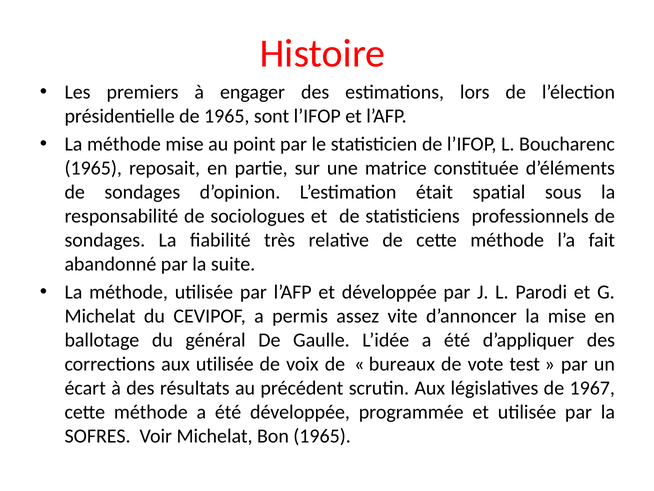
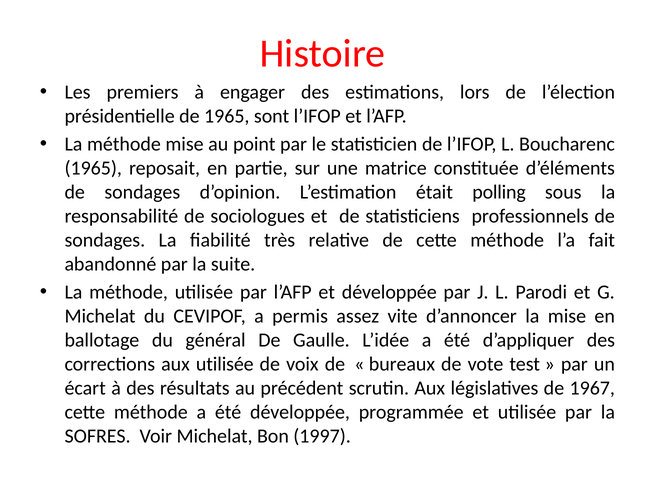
spatial: spatial -> polling
Bon 1965: 1965 -> 1997
